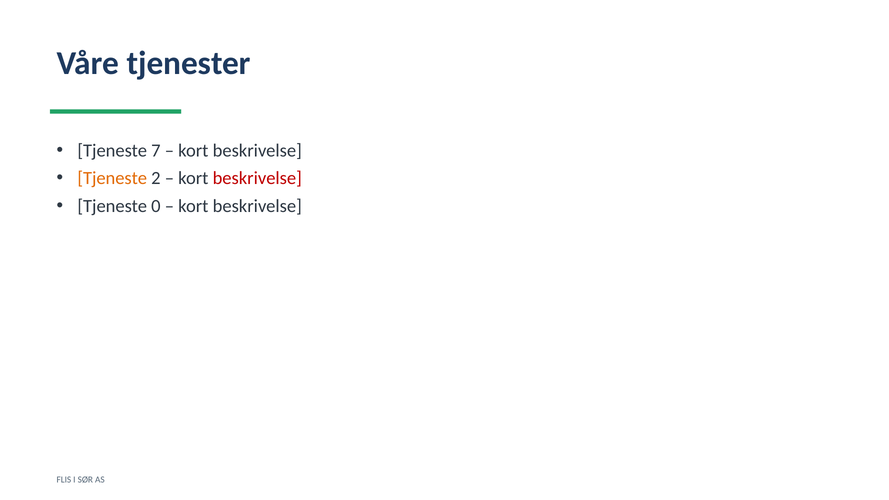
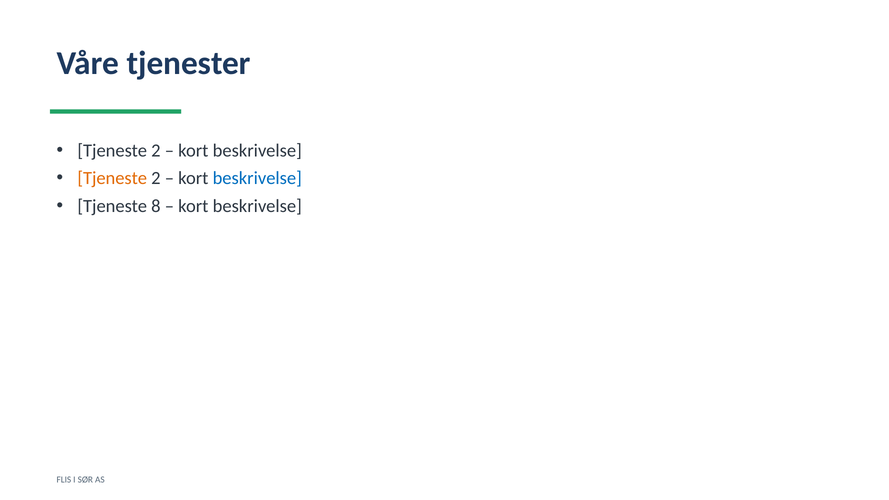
7 at (156, 151): 7 -> 2
beskrivelse at (257, 178) colour: red -> blue
0: 0 -> 8
